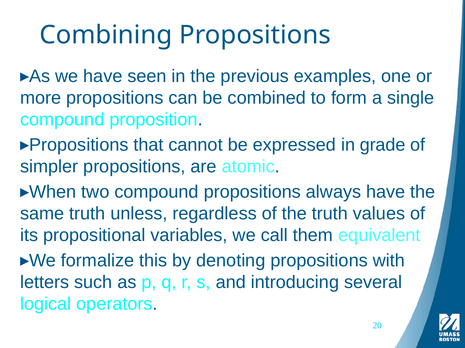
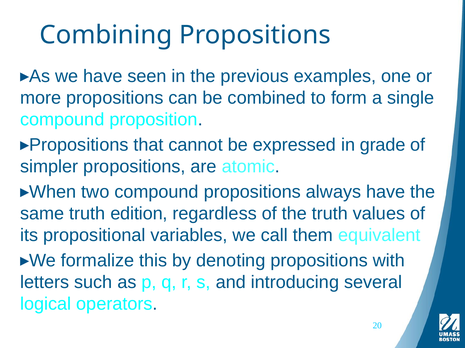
unless: unless -> edition
